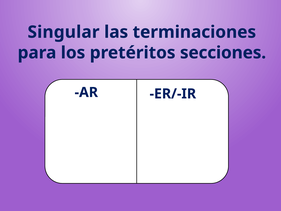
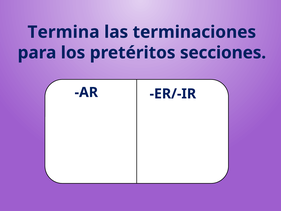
Singular: Singular -> Termina
